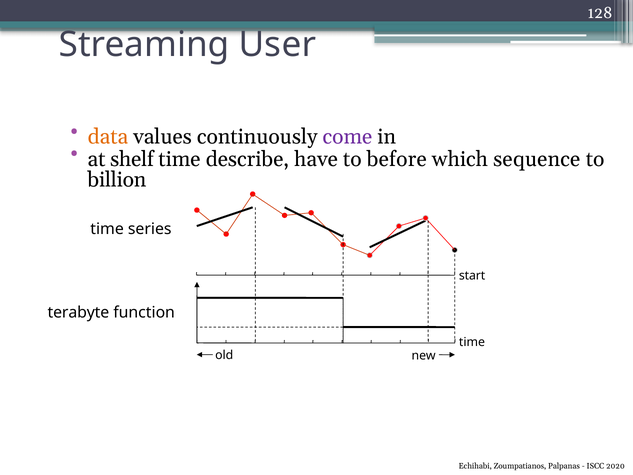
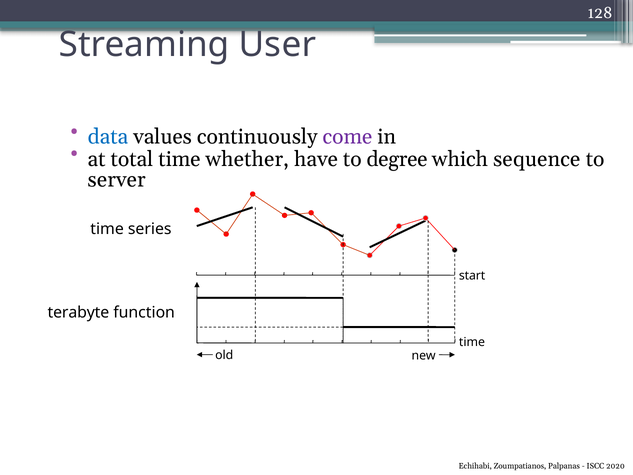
data colour: orange -> blue
shelf: shelf -> total
describe: describe -> whether
before: before -> degree
billion: billion -> server
